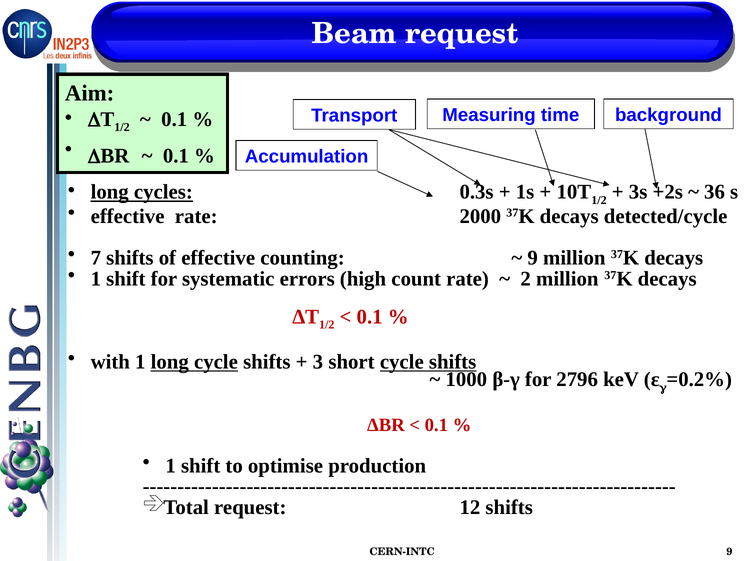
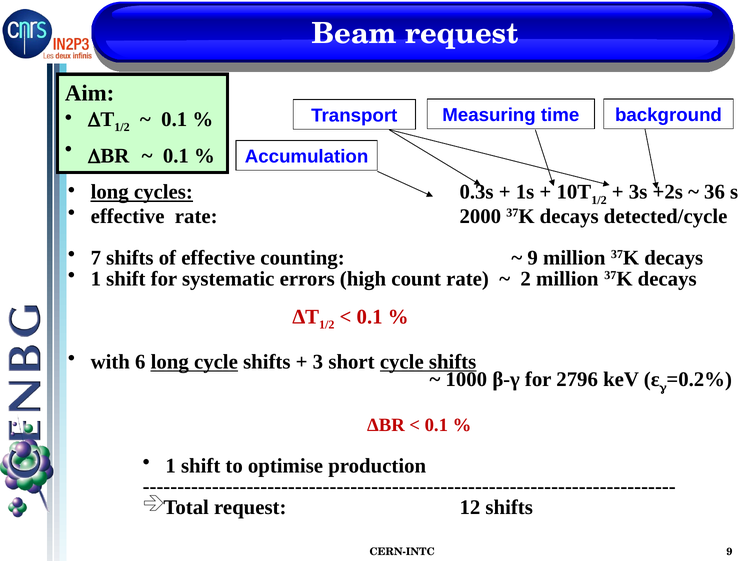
with 1: 1 -> 6
